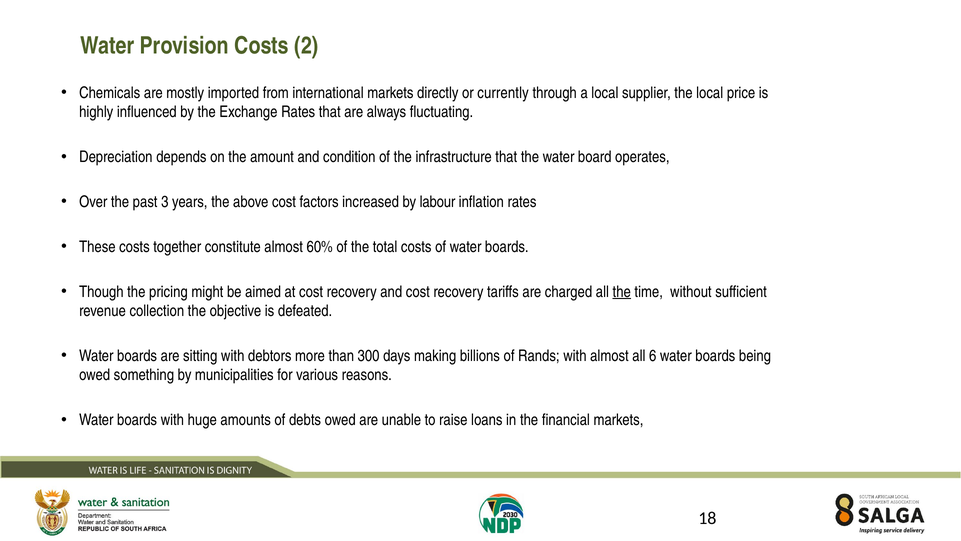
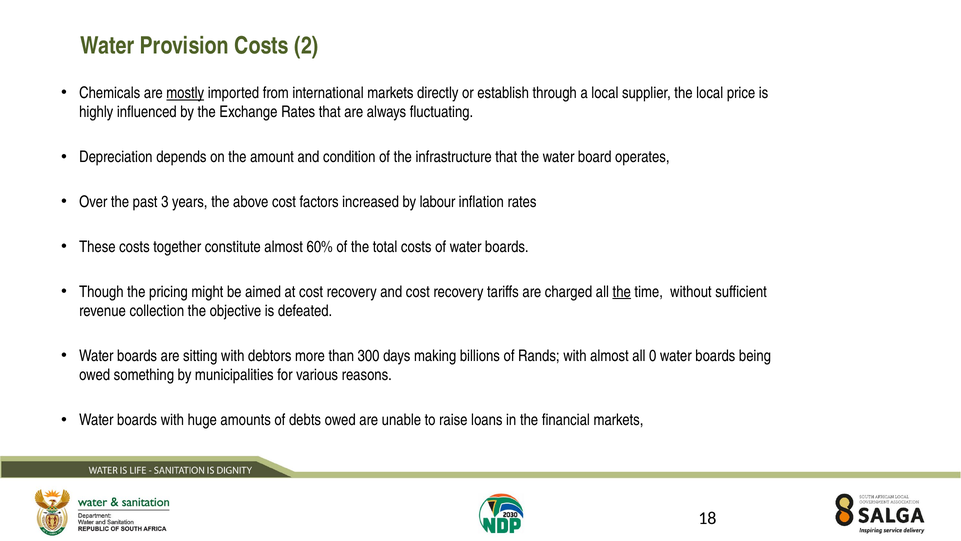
mostly underline: none -> present
currently: currently -> establish
6: 6 -> 0
